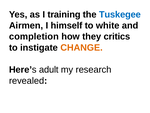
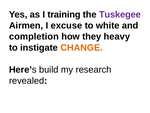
Tuskegee colour: blue -> purple
himself: himself -> excuse
critics: critics -> heavy
adult: adult -> build
